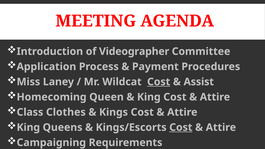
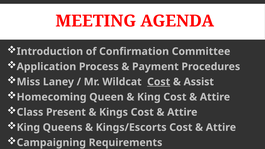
Videographer: Videographer -> Confirmation
Clothes: Clothes -> Present
Cost at (181, 127) underline: present -> none
